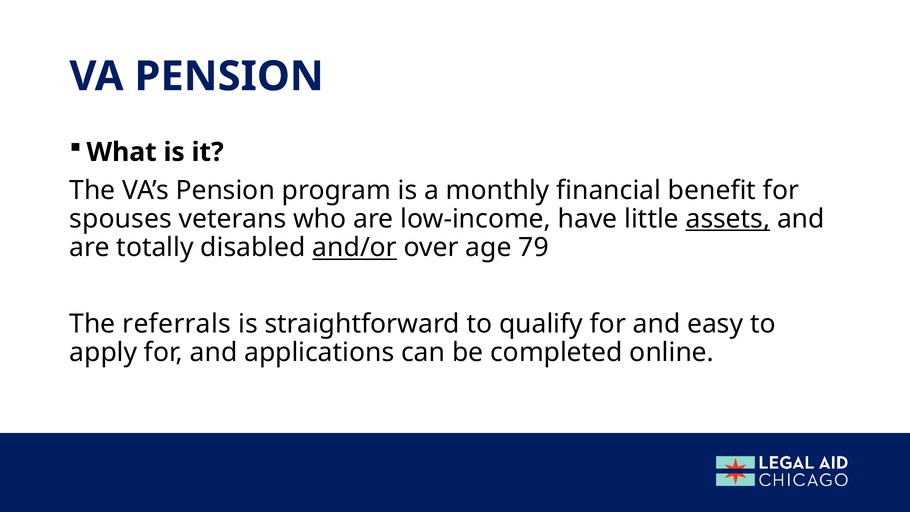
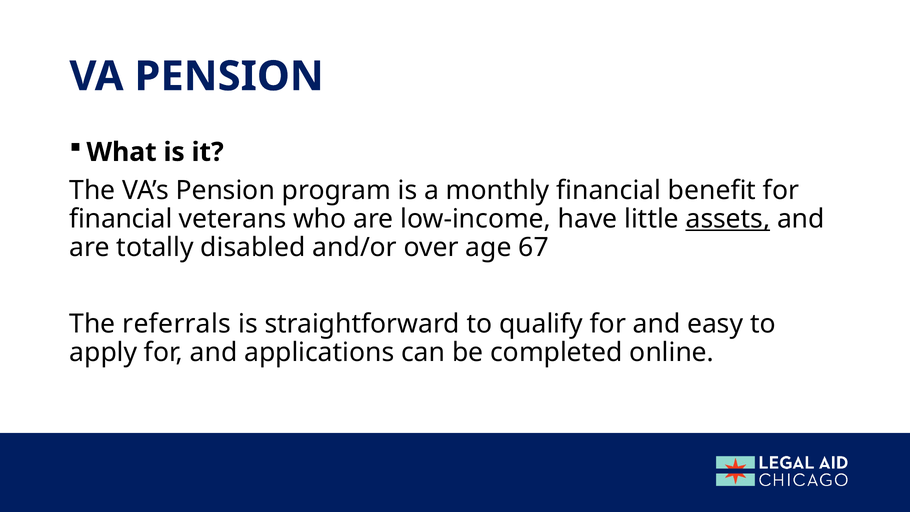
spouses at (121, 219): spouses -> financial
and/or underline: present -> none
79: 79 -> 67
